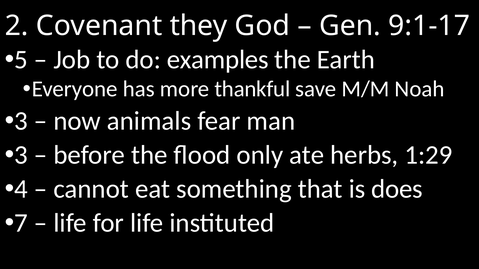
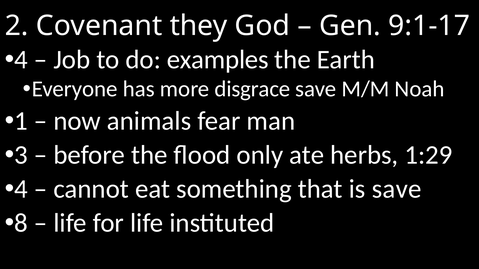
5 at (21, 60): 5 -> 4
thankful: thankful -> disgrace
3 at (21, 121): 3 -> 1
is does: does -> save
7: 7 -> 8
